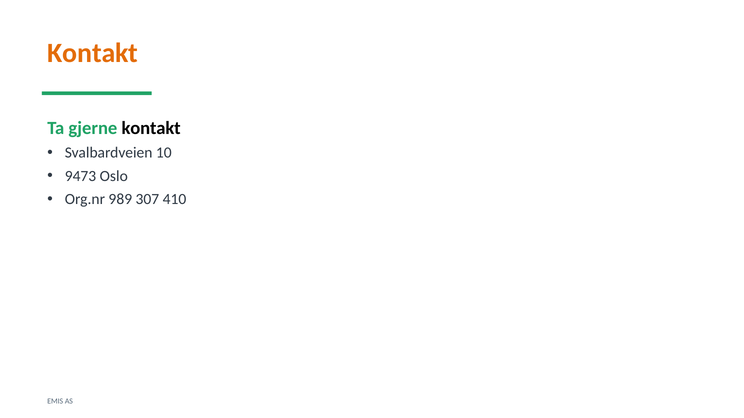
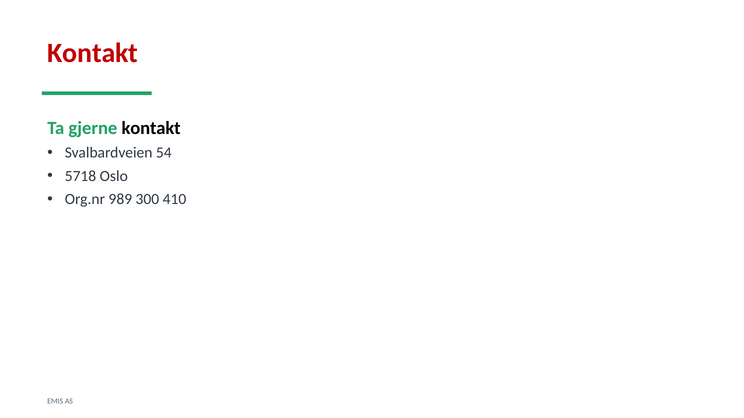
Kontakt at (93, 53) colour: orange -> red
10: 10 -> 54
9473: 9473 -> 5718
307: 307 -> 300
